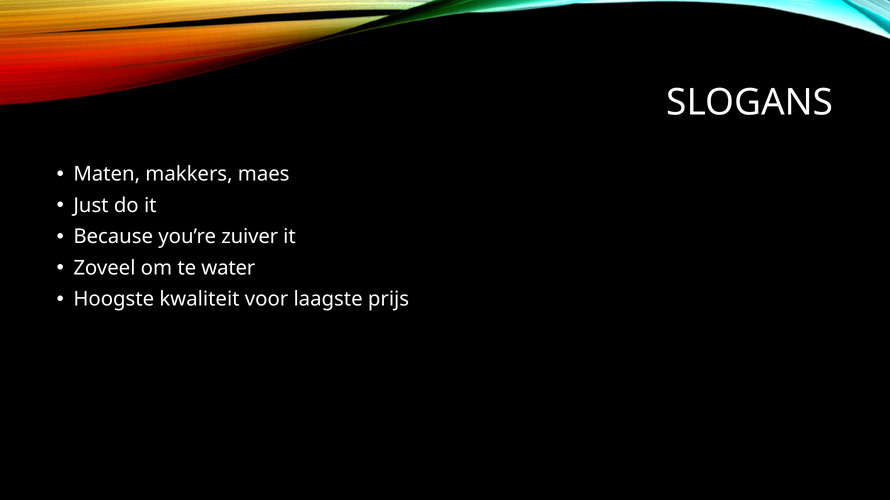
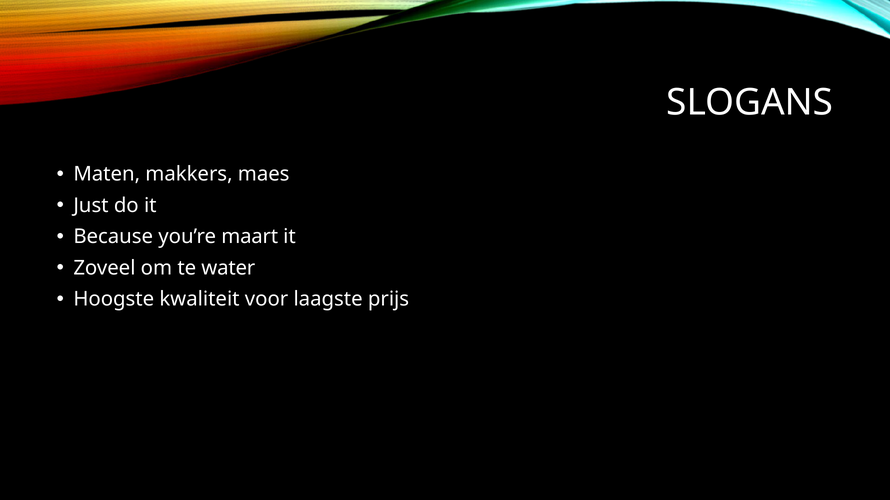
zuiver: zuiver -> maart
